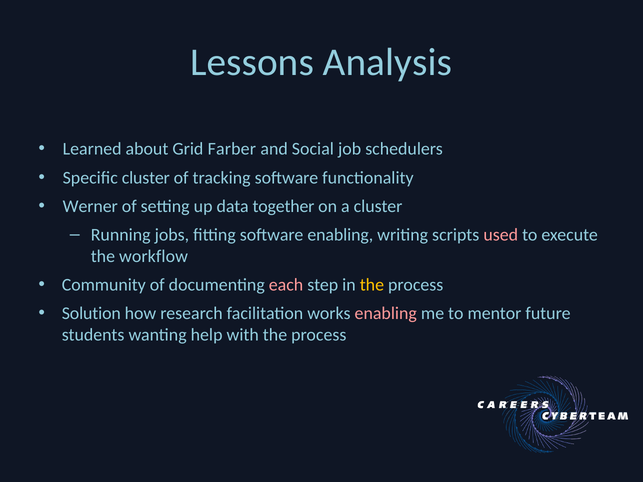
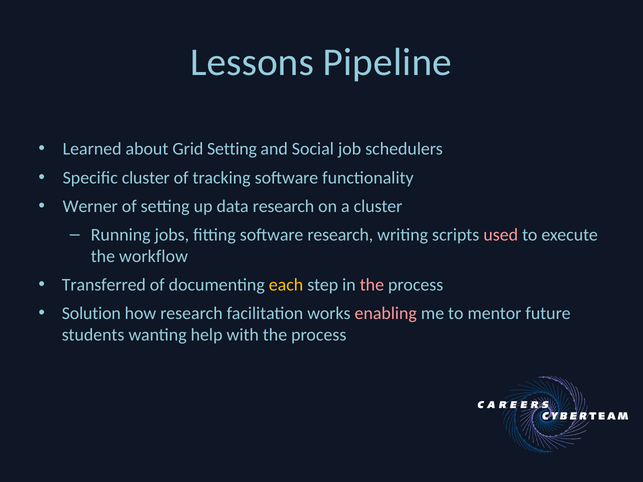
Analysis: Analysis -> Pipeline
Grid Farber: Farber -> Setting
data together: together -> research
software enabling: enabling -> research
Community: Community -> Transferred
each colour: pink -> yellow
the at (372, 285) colour: yellow -> pink
